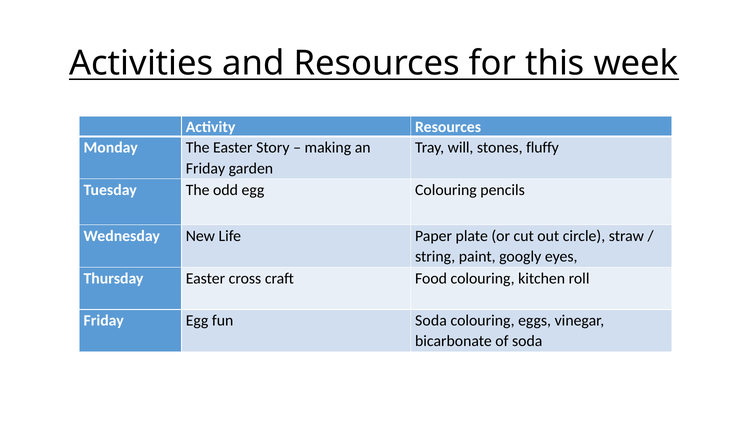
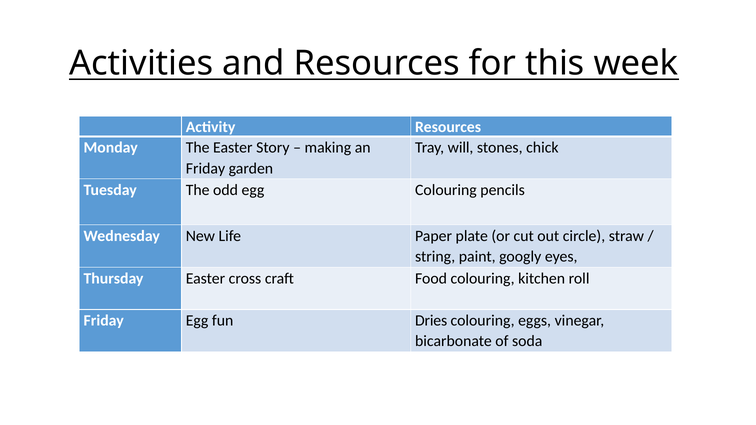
fluffy: fluffy -> chick
fun Soda: Soda -> Dries
